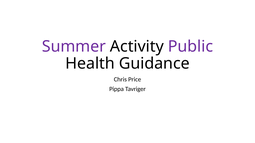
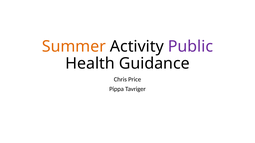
Summer colour: purple -> orange
